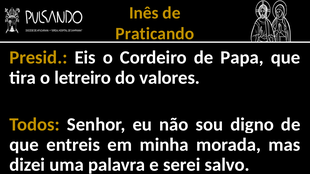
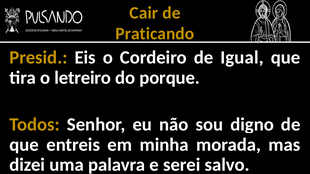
Inês: Inês -> Cair
Papa: Papa -> Igual
valores: valores -> porque
